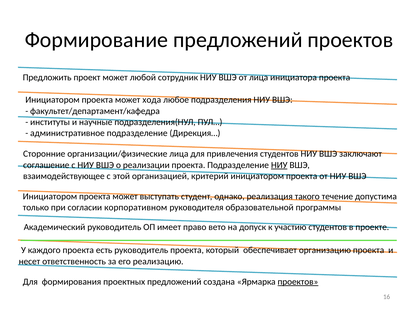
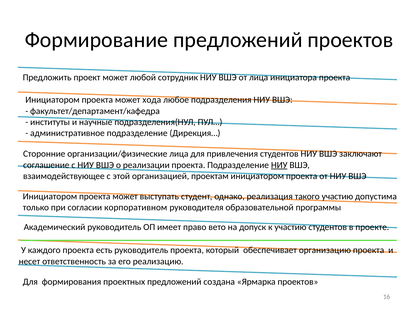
критерий: критерий -> проектам
такого течение: течение -> участию
проектов at (298, 282) underline: present -> none
